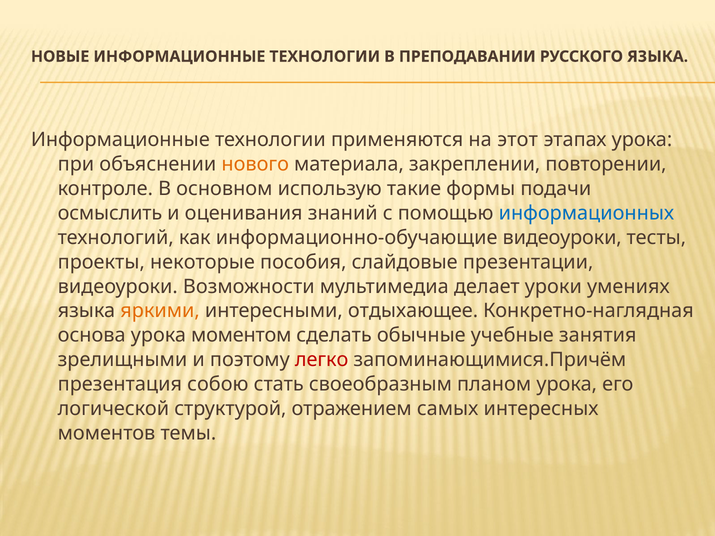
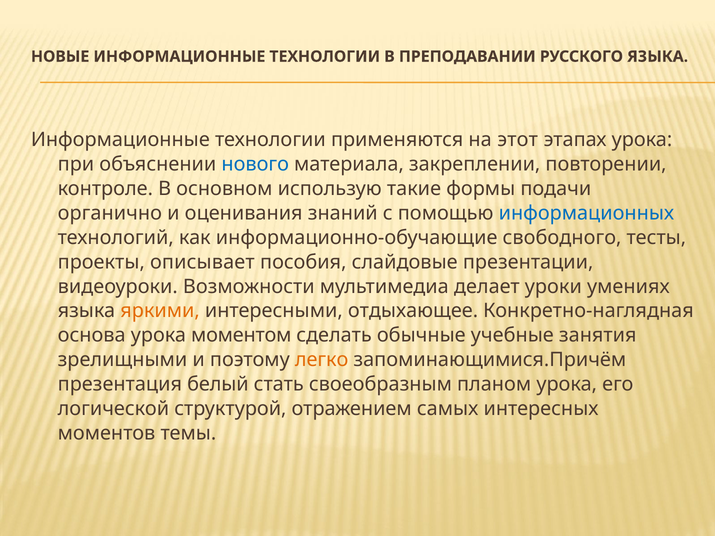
нового colour: orange -> blue
осмыслить: осмыслить -> органично
информационно-обучающие видеоуроки: видеоуроки -> свободного
некоторые: некоторые -> описывает
легко colour: red -> orange
собою: собою -> белый
